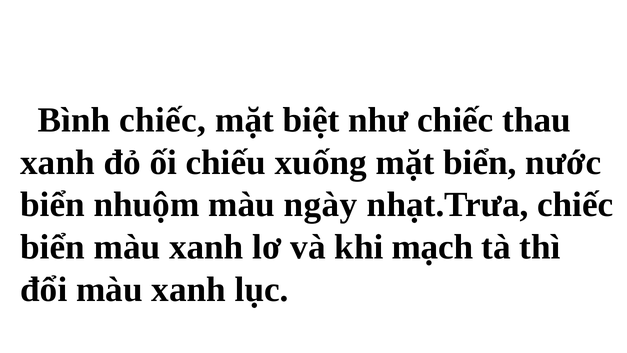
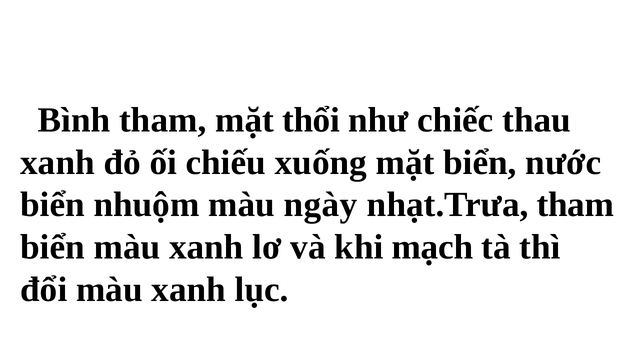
Bình chiếc: chiếc -> tham
biệt: biệt -> thổi
nhạt.Trưa chiếc: chiếc -> tham
